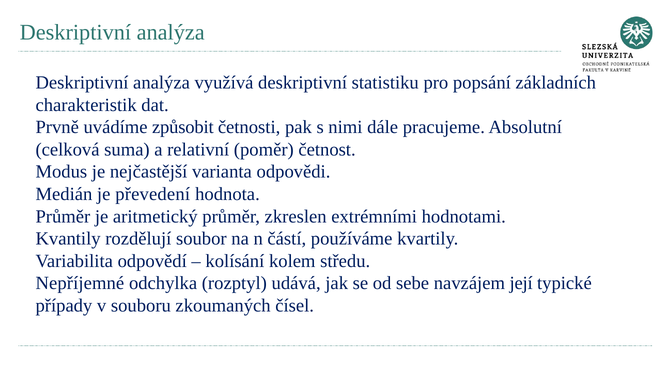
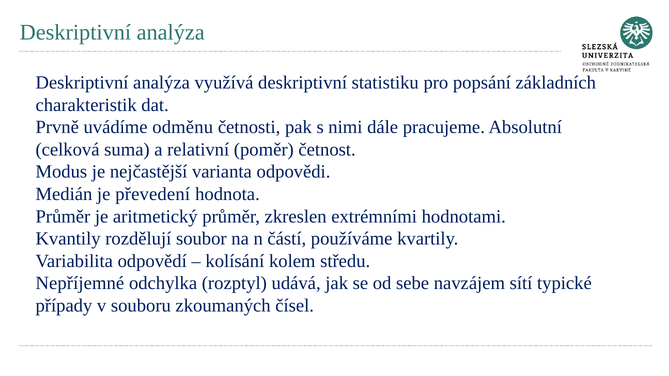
způsobit: způsobit -> odměnu
její: její -> sítí
